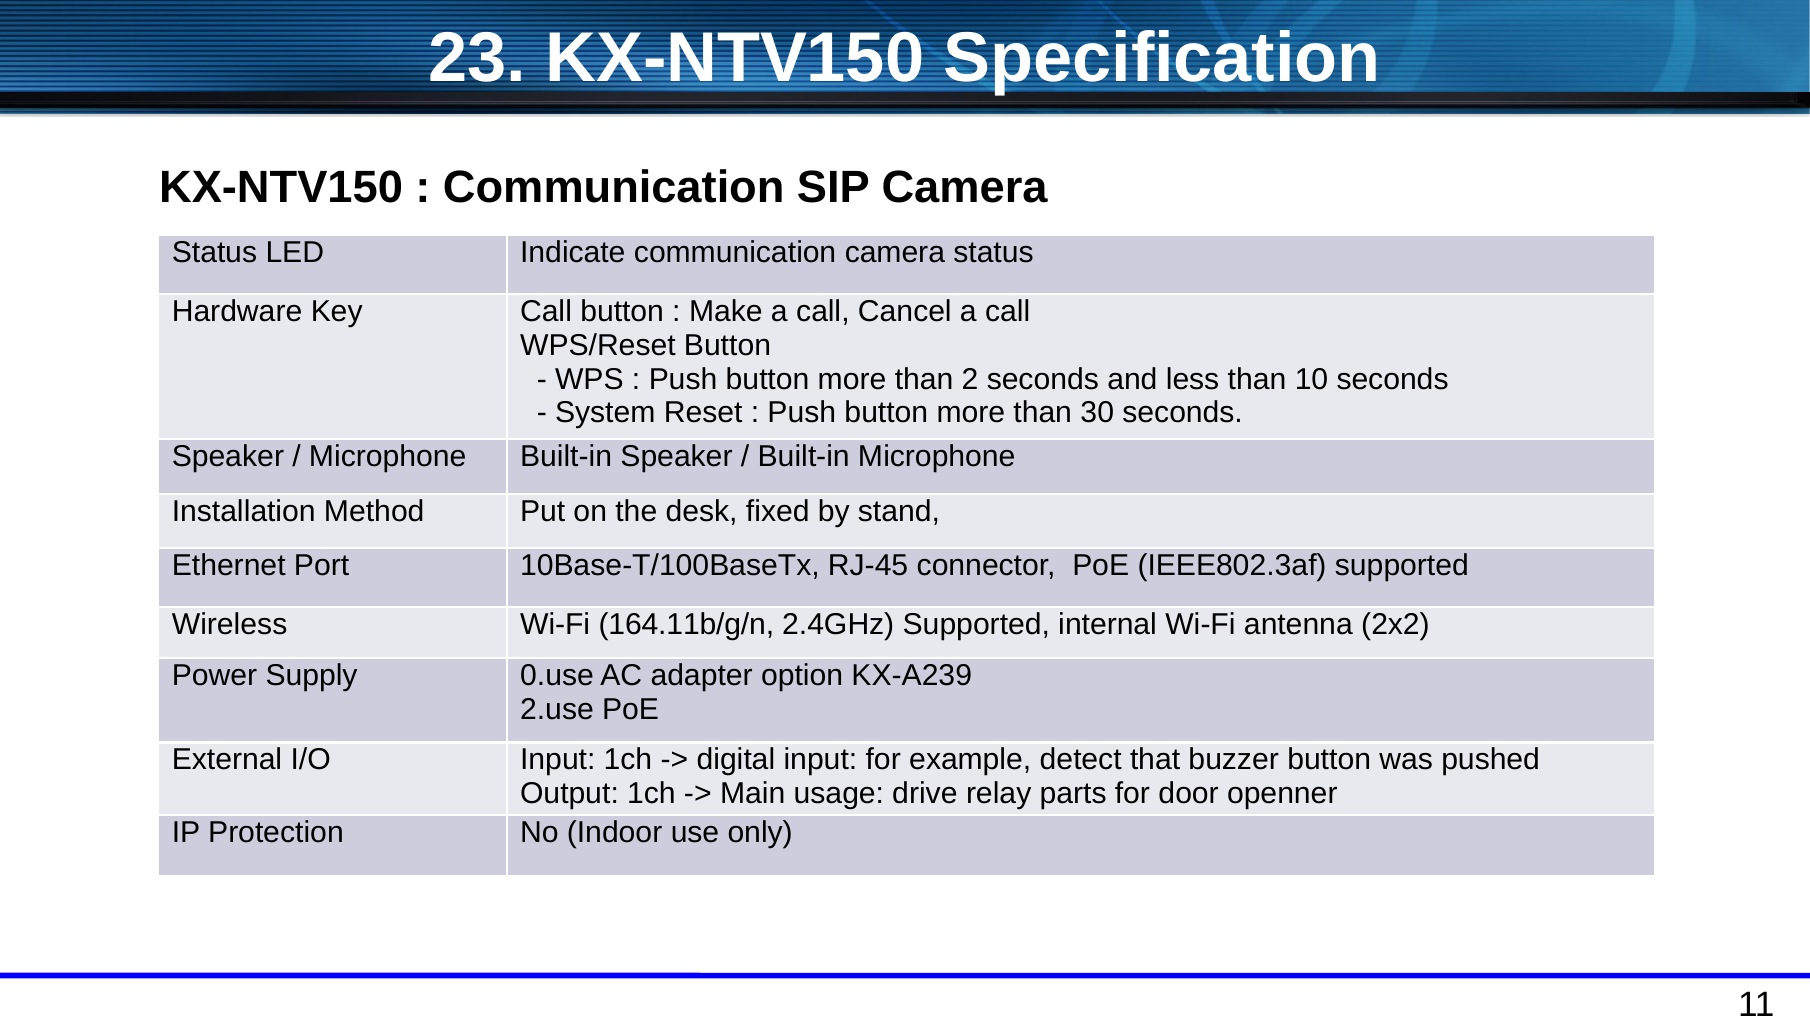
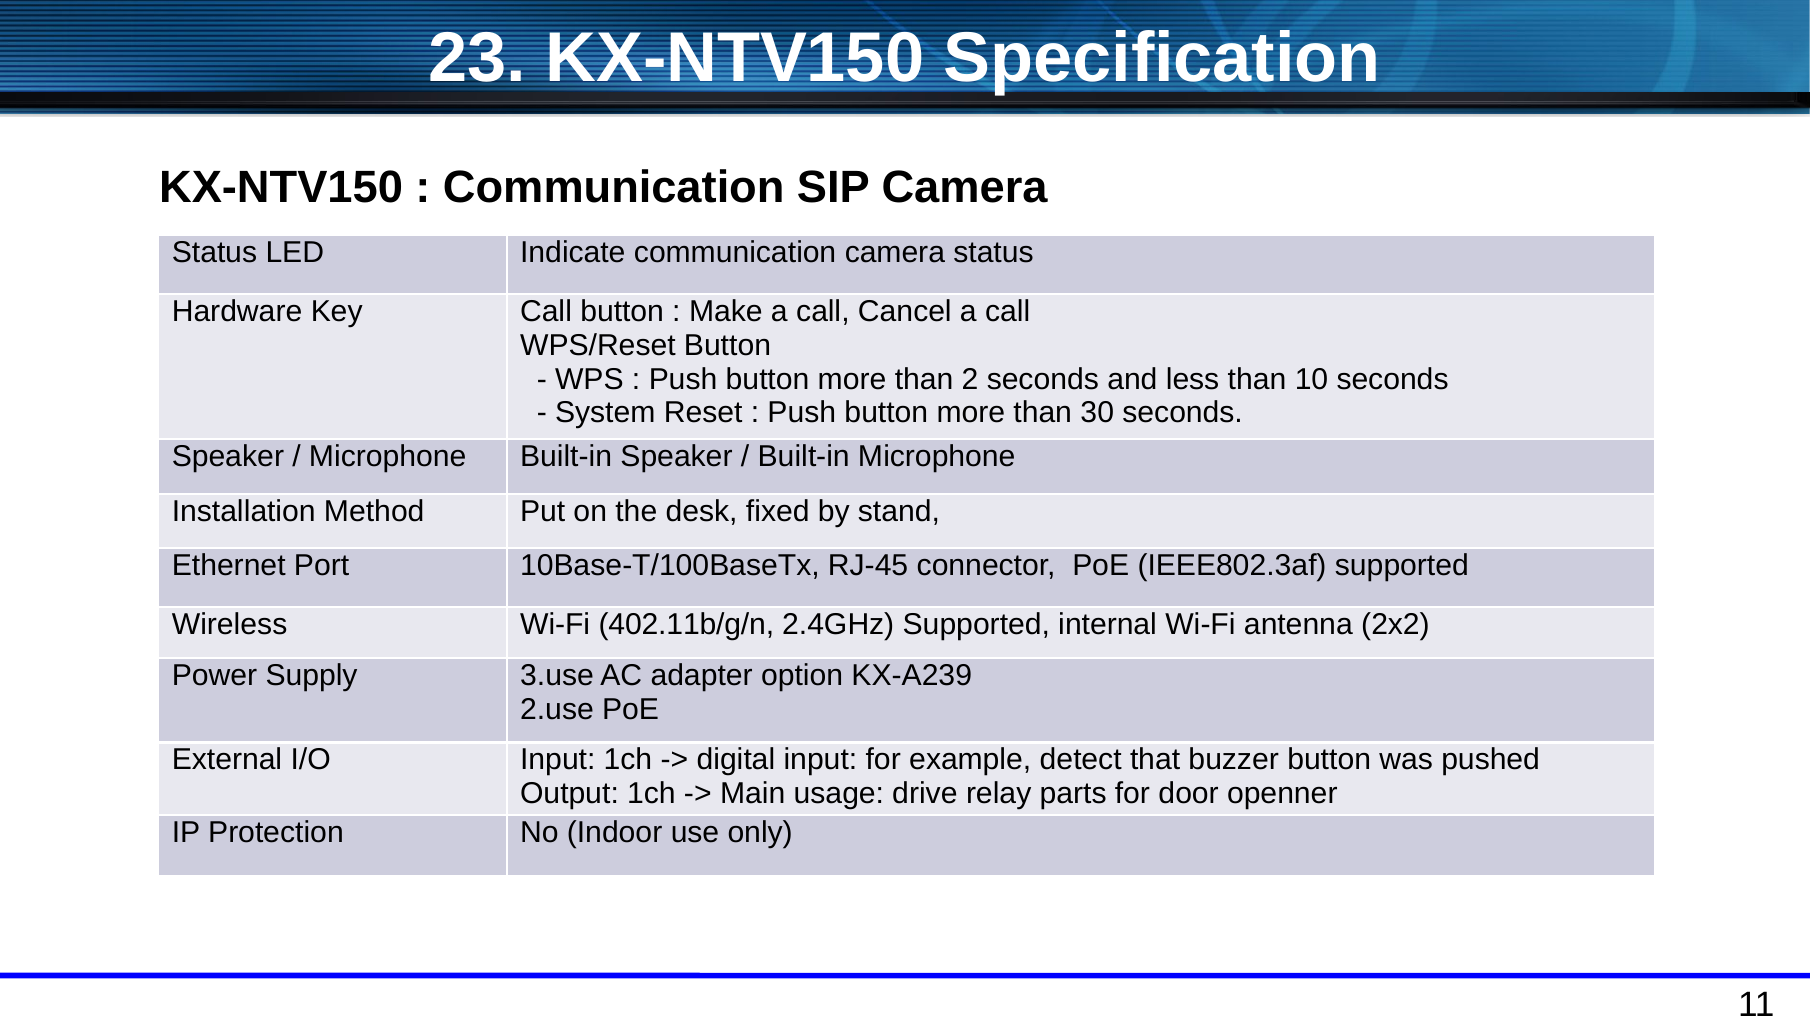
164.11b/g/n: 164.11b/g/n -> 402.11b/g/n
0.use: 0.use -> 3.use
